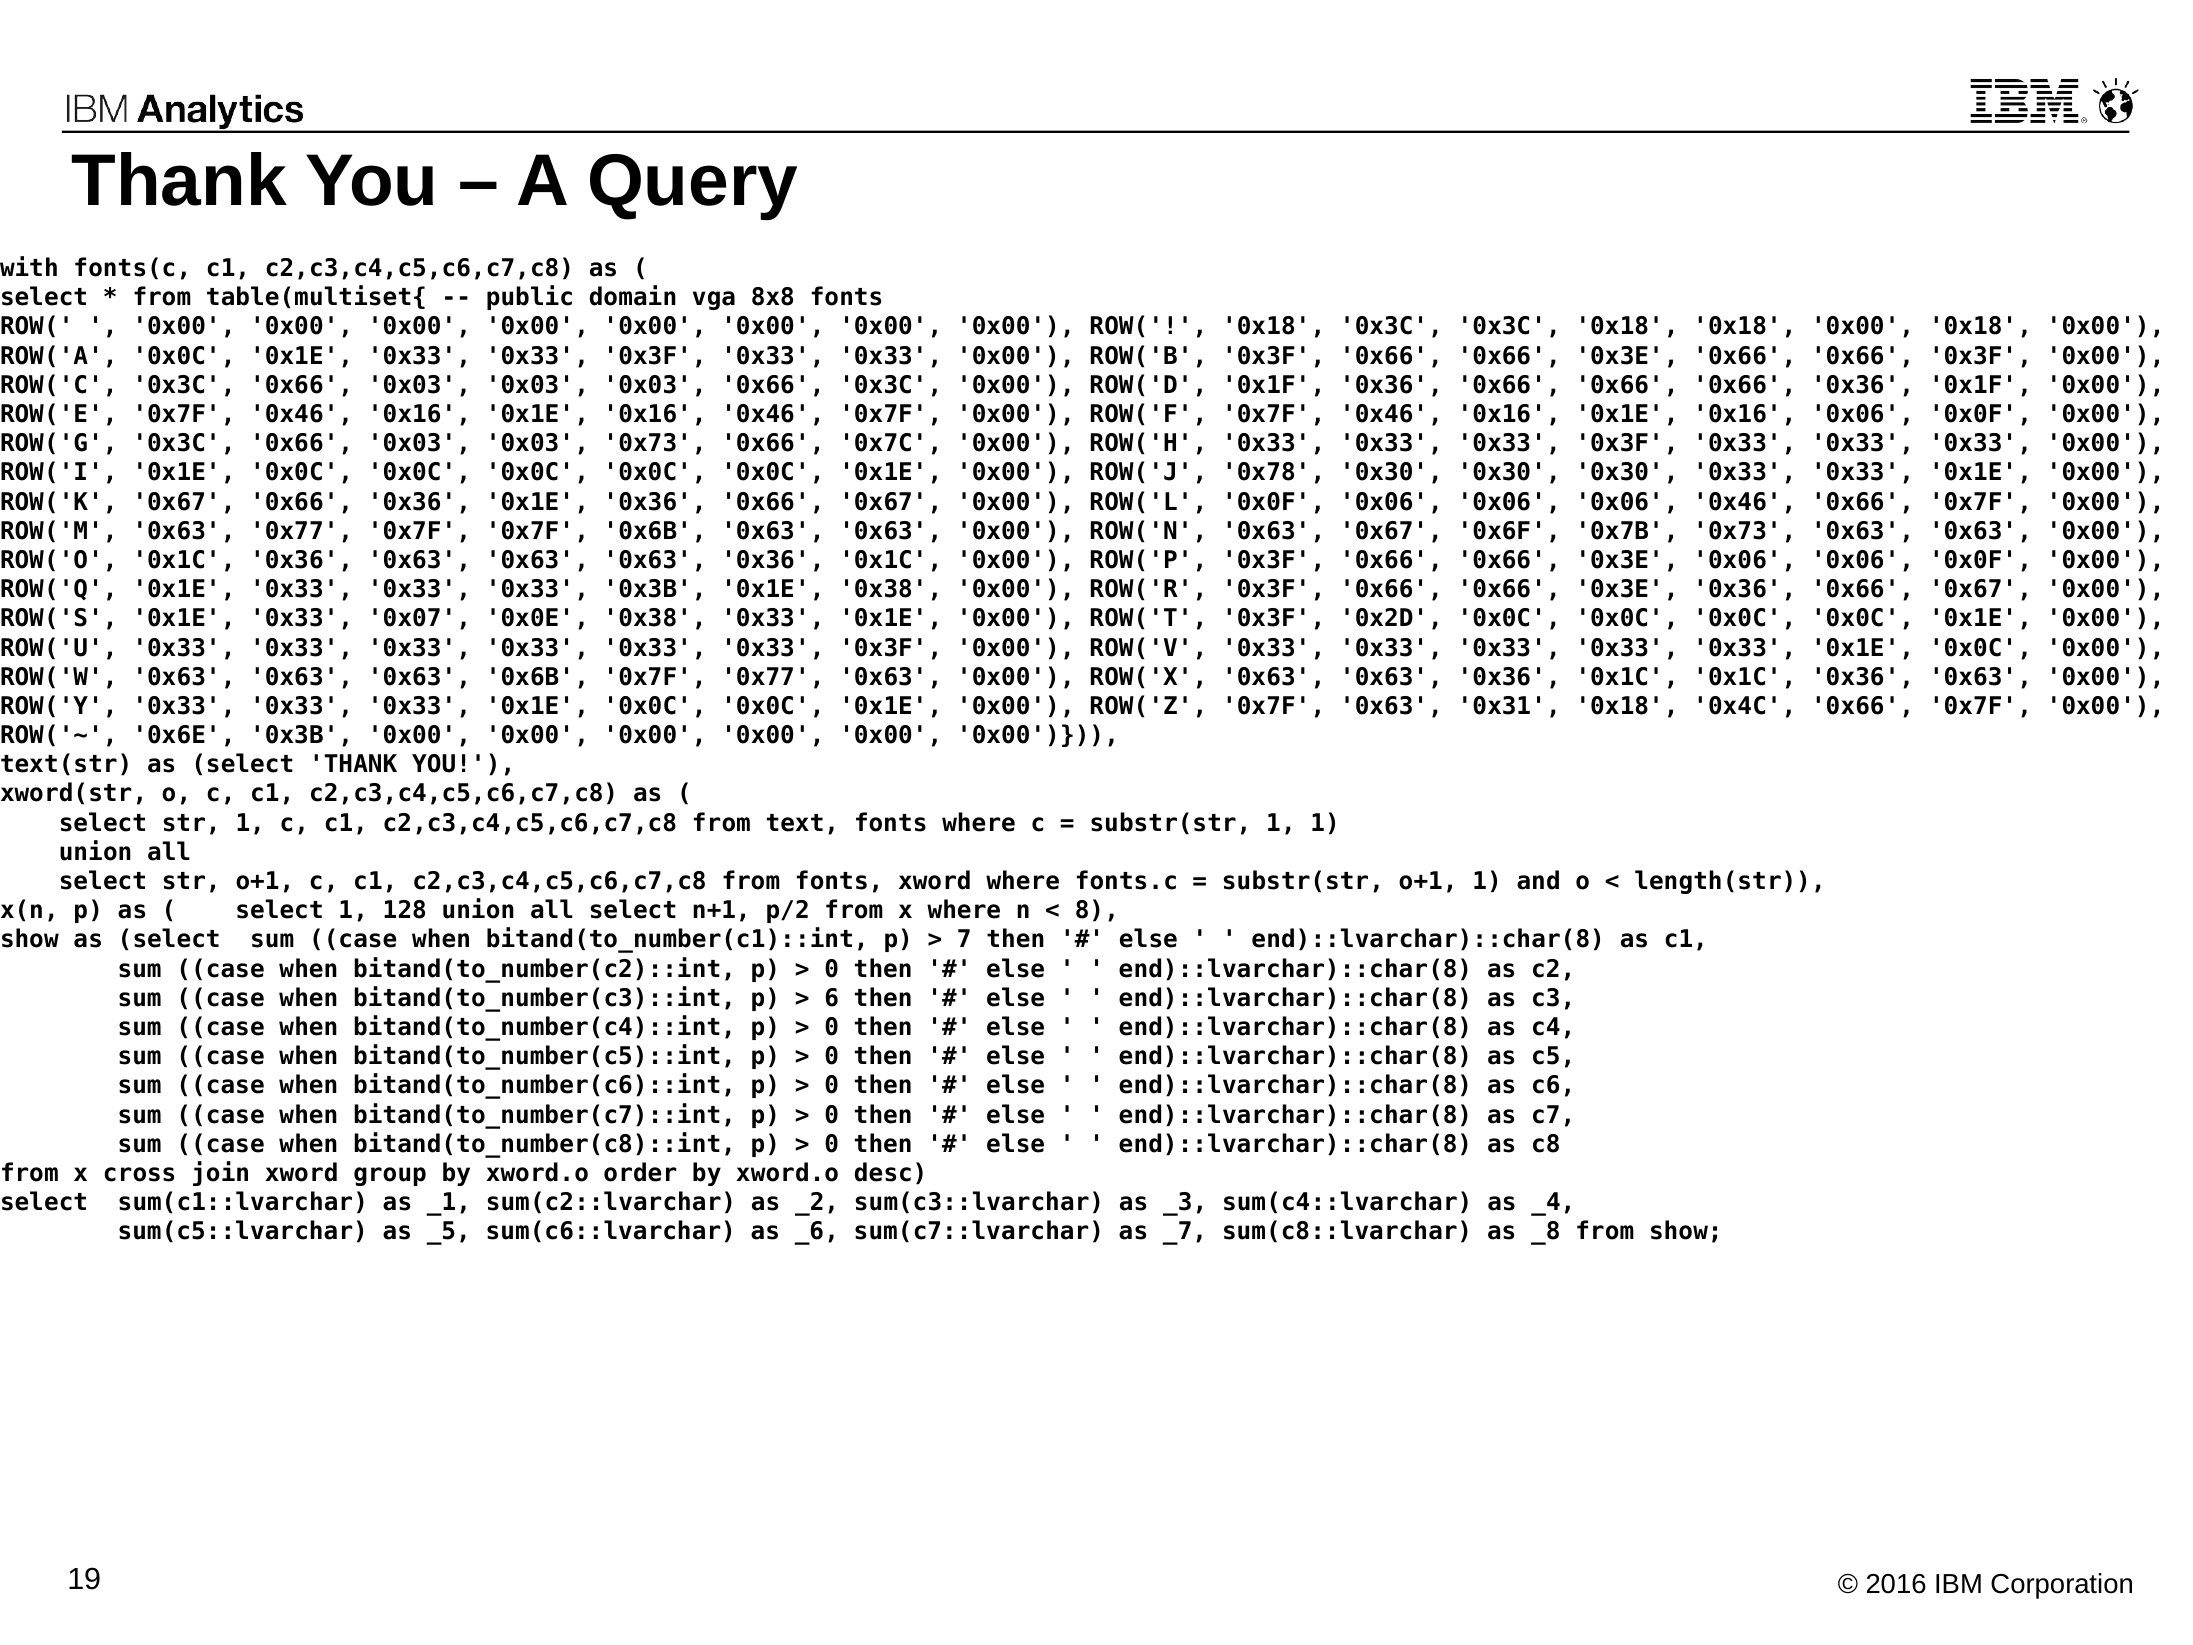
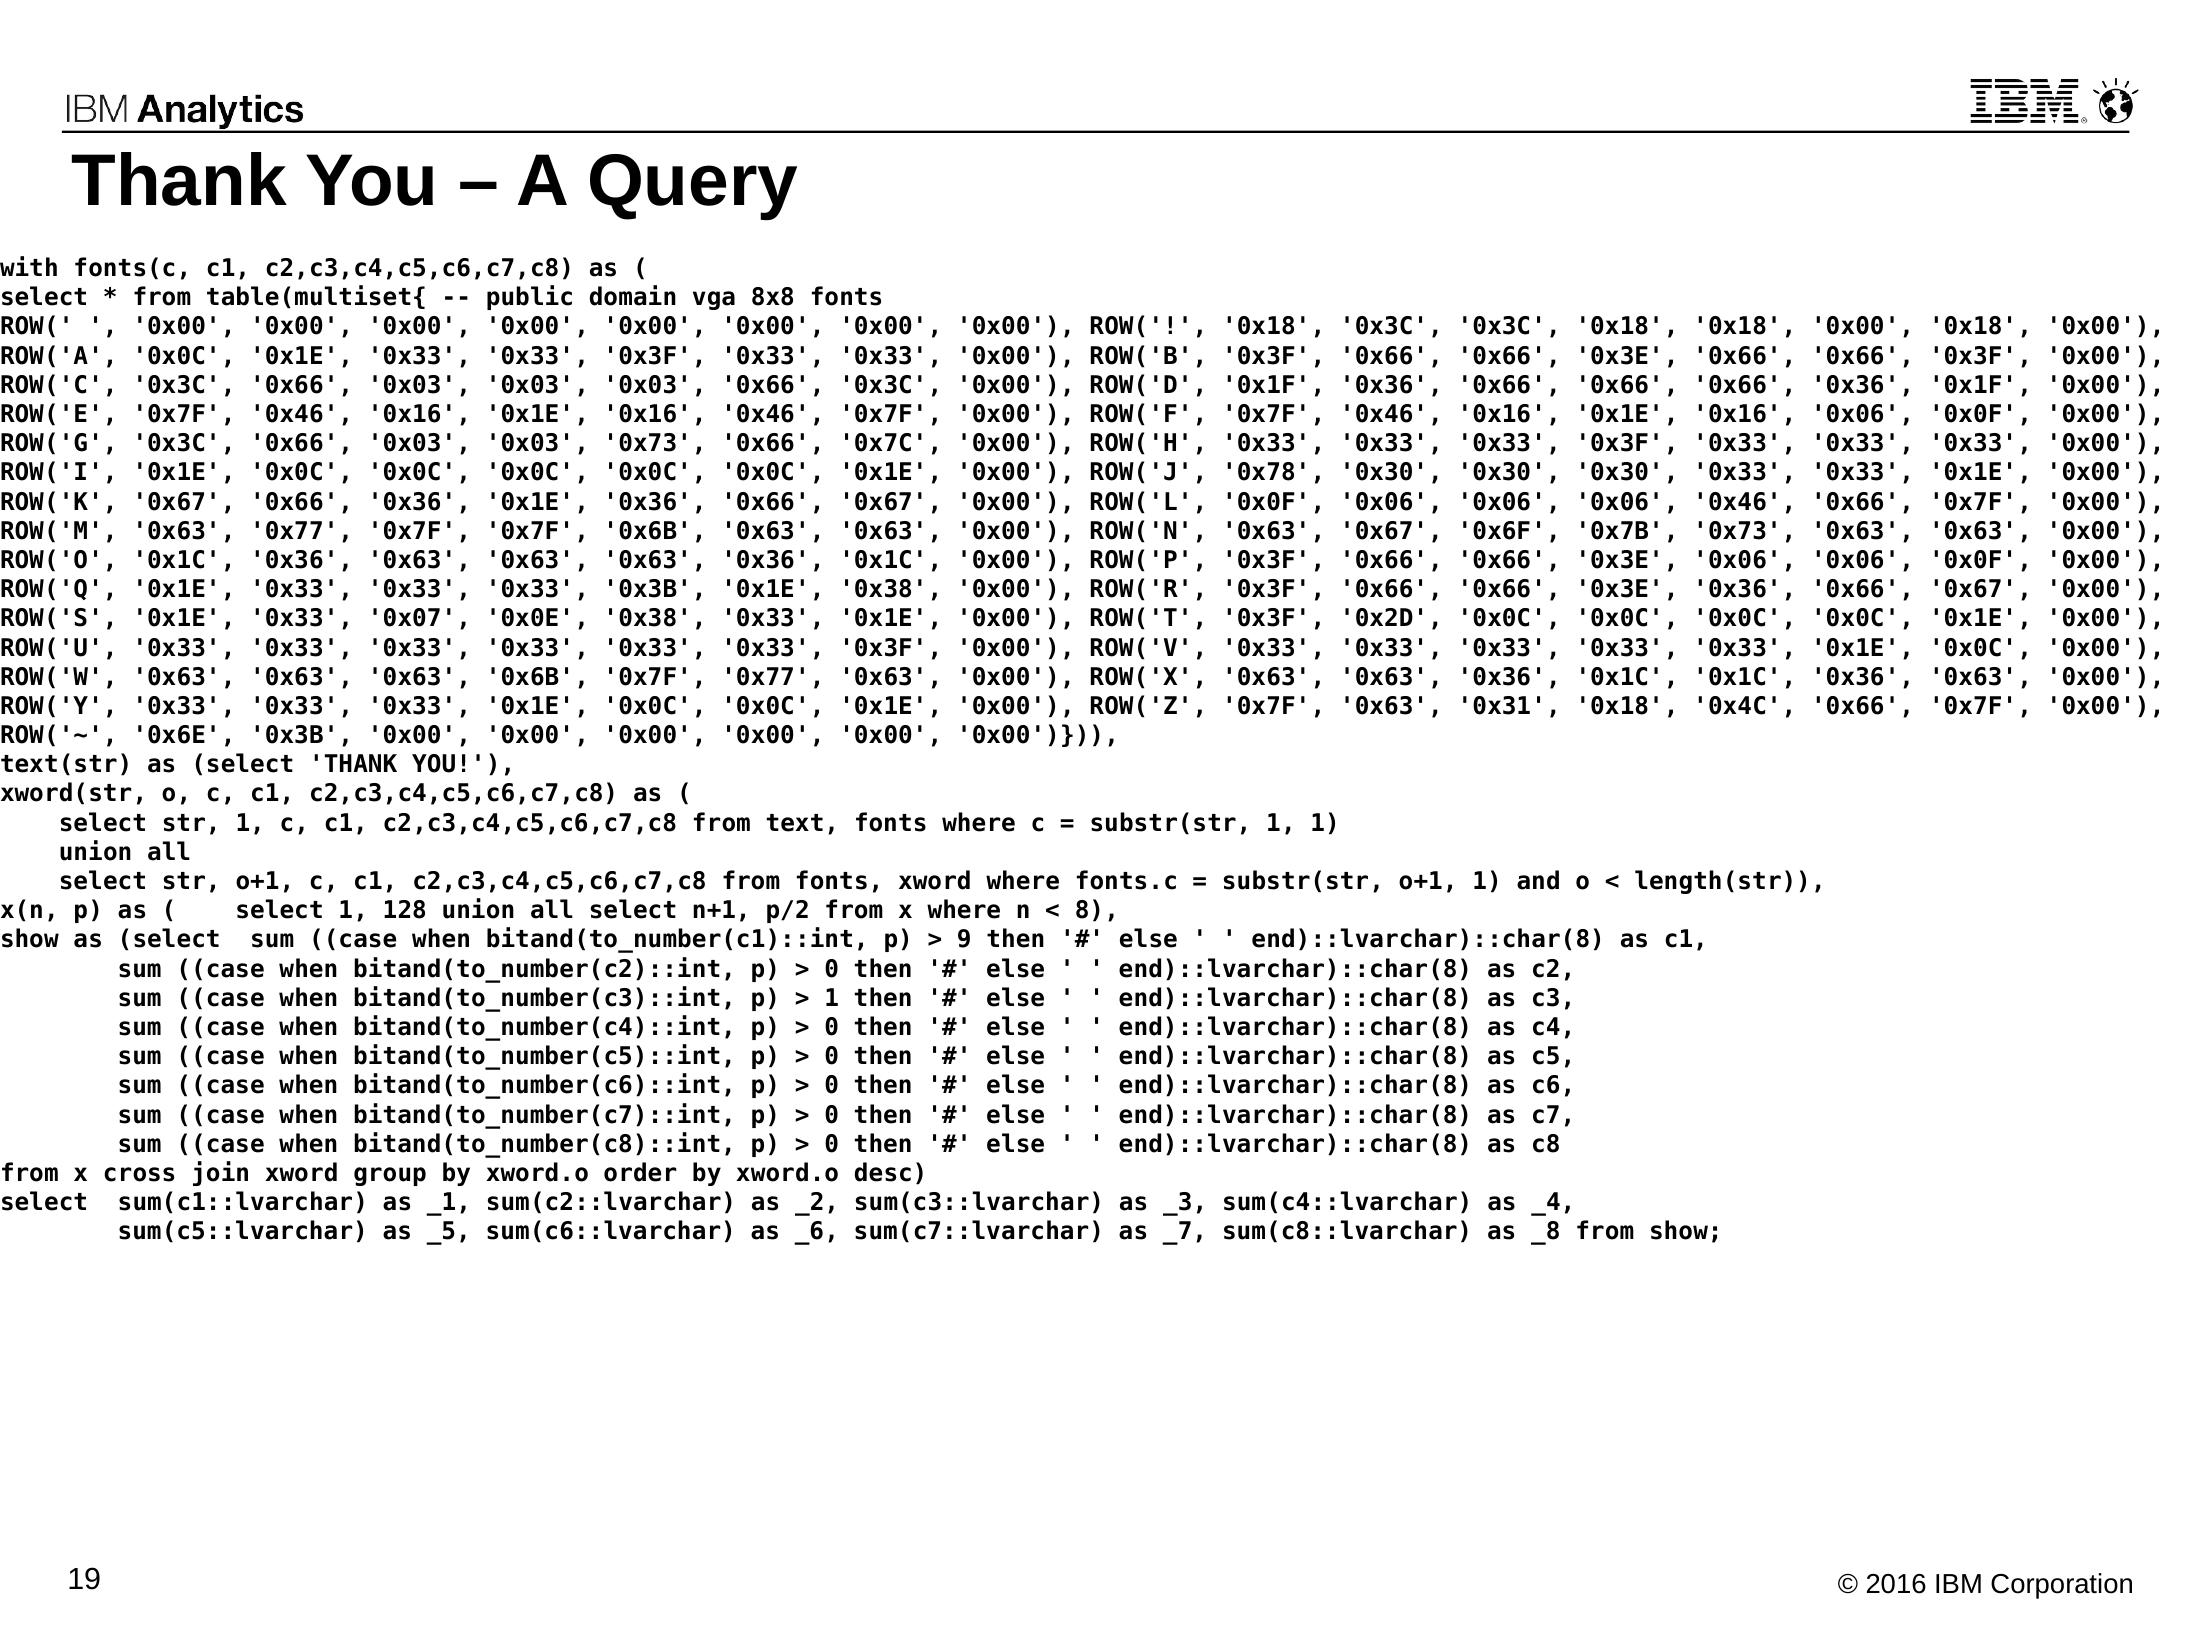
7: 7 -> 9
6 at (832, 998): 6 -> 1
